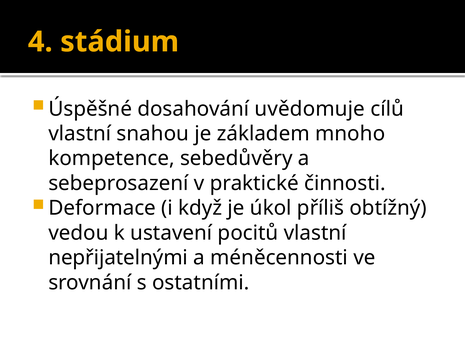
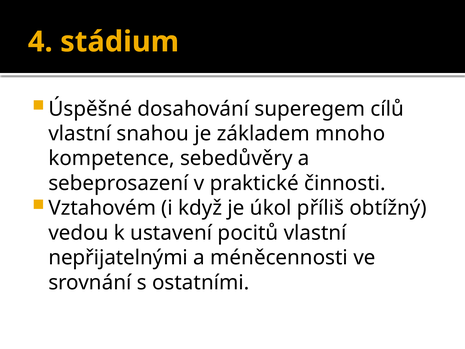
uvědomuje: uvědomuje -> superegem
Deformace: Deformace -> Vztahovém
